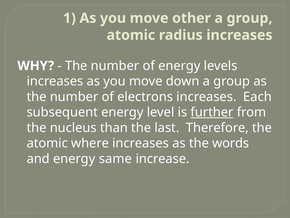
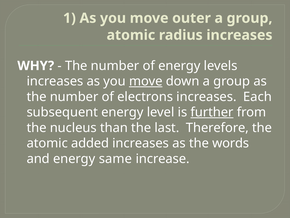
other: other -> outer
move at (146, 81) underline: none -> present
where: where -> added
